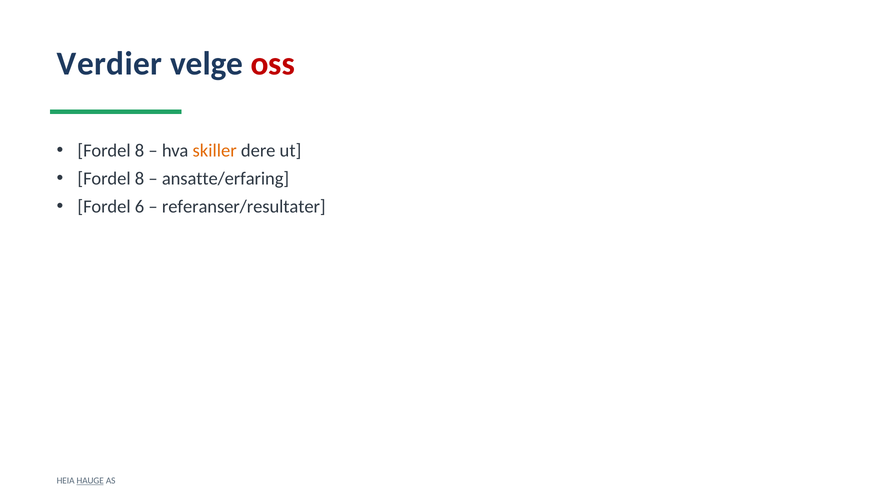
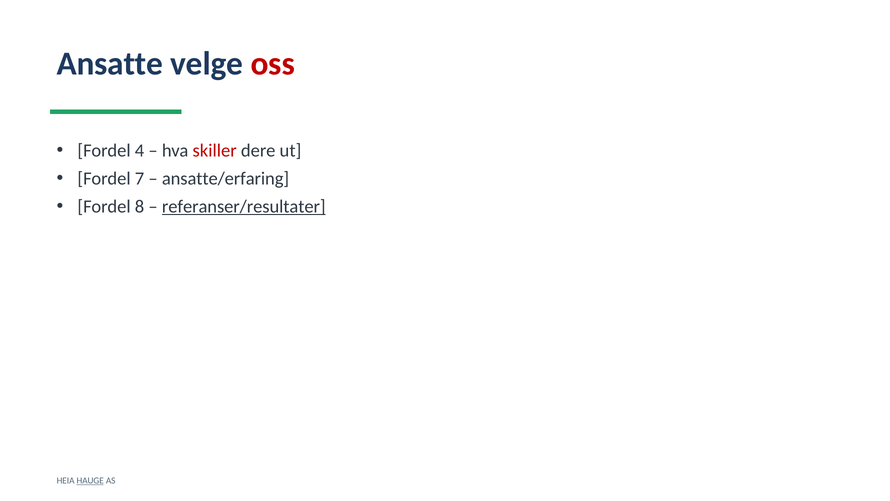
Verdier: Verdier -> Ansatte
8 at (140, 151): 8 -> 4
skiller colour: orange -> red
8 at (140, 179): 8 -> 7
6: 6 -> 8
referanser/resultater underline: none -> present
